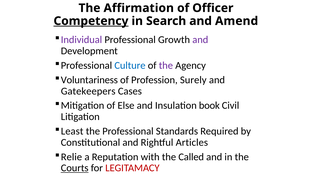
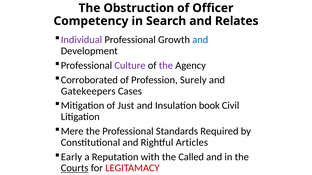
Affirmation: Affirmation -> Obstruction
Competency underline: present -> none
Amend: Amend -> Relates
and at (200, 40) colour: purple -> blue
Culture colour: blue -> purple
Voluntariness: Voluntariness -> Corroborated
Else: Else -> Just
Least: Least -> Mere
Relie: Relie -> Early
